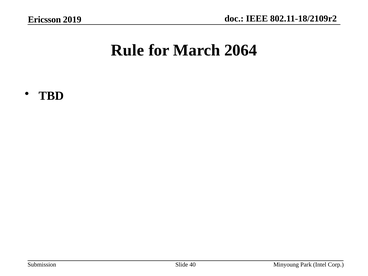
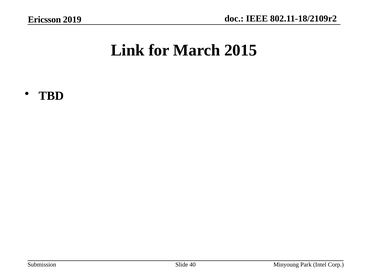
Rule: Rule -> Link
2064: 2064 -> 2015
